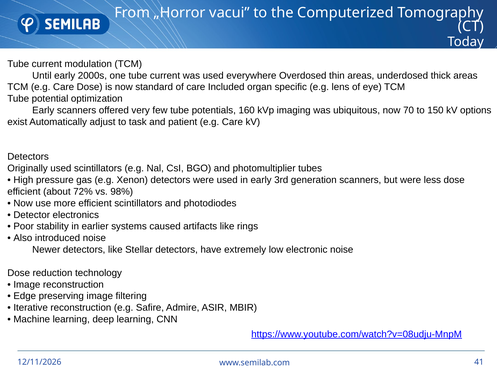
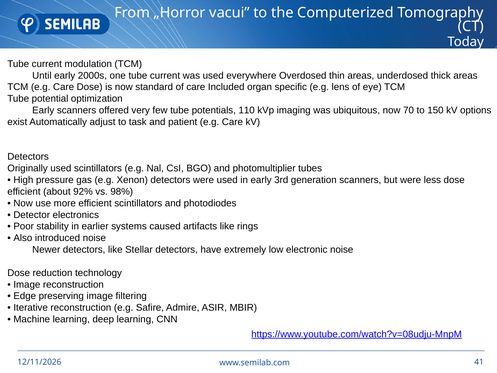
160: 160 -> 110
72%: 72% -> 92%
